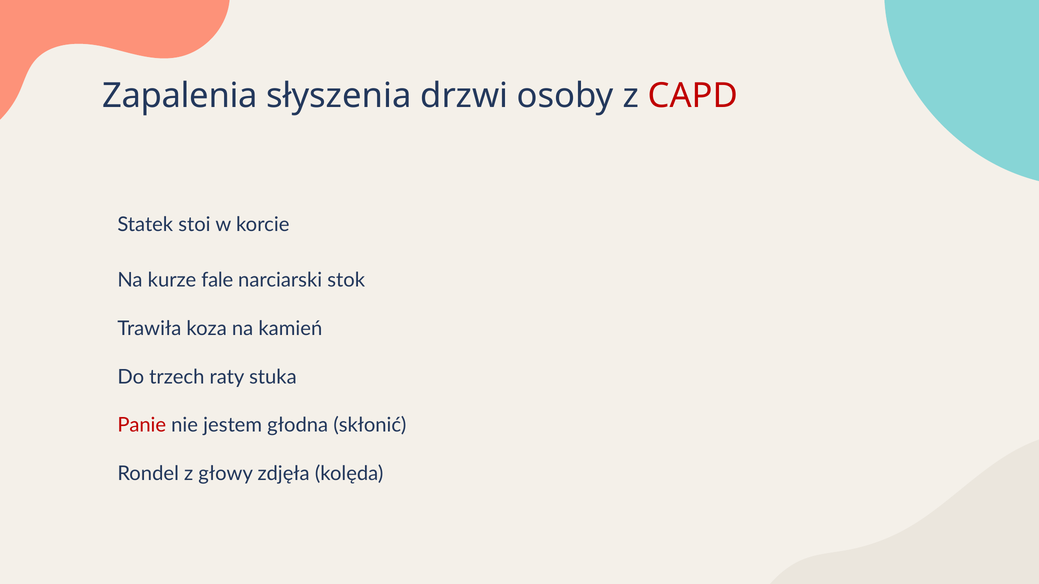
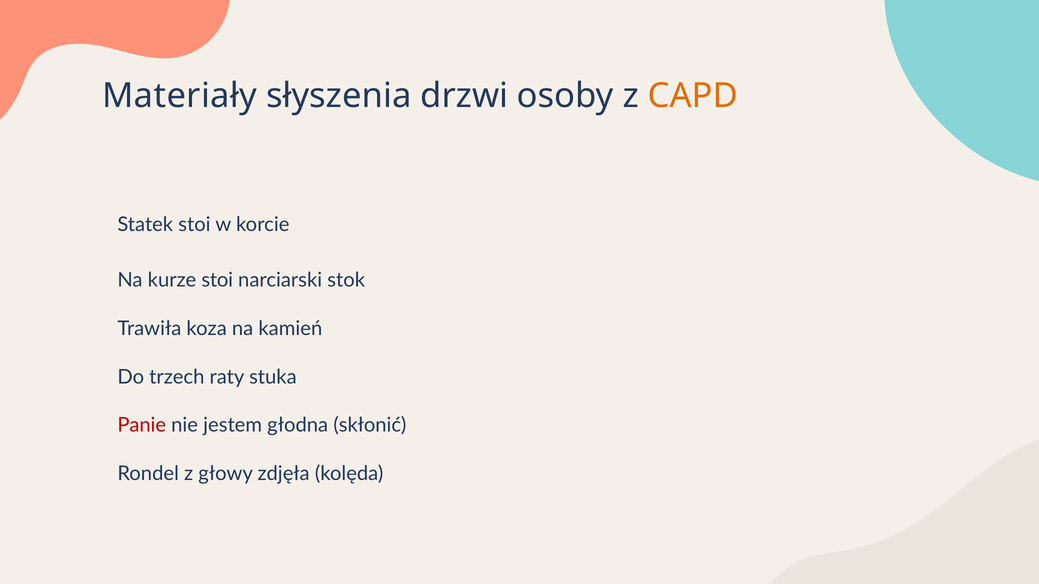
Zapalenia: Zapalenia -> Materiały
CAPD colour: red -> orange
kurze fale: fale -> stoi
